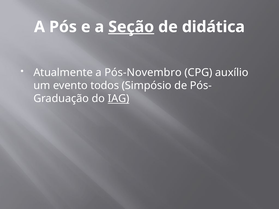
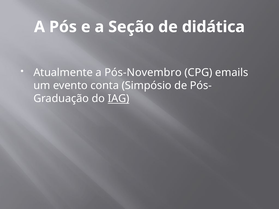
Seção underline: present -> none
auxílio: auxílio -> emails
todos: todos -> conta
